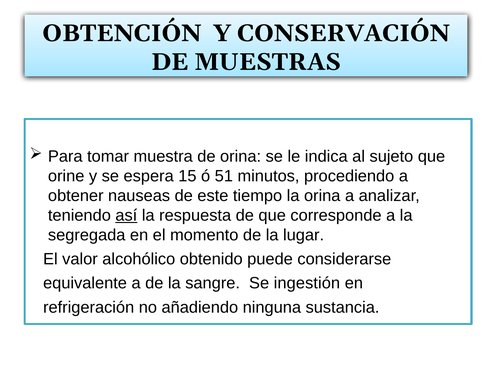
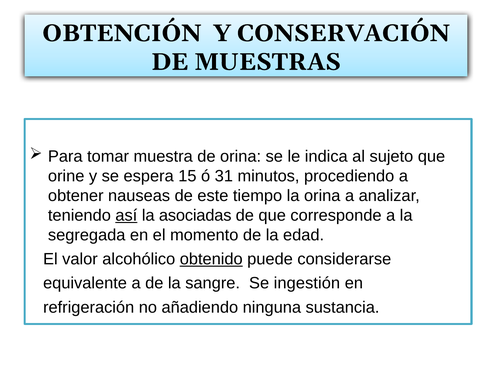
51: 51 -> 31
respuesta: respuesta -> asociadas
lugar: lugar -> edad
obtenido underline: none -> present
